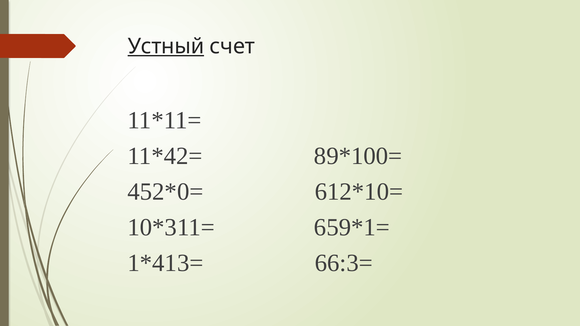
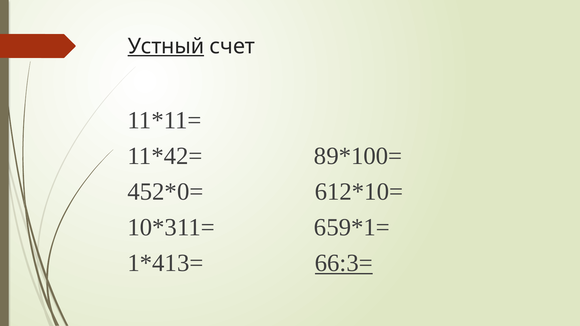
66:3= underline: none -> present
